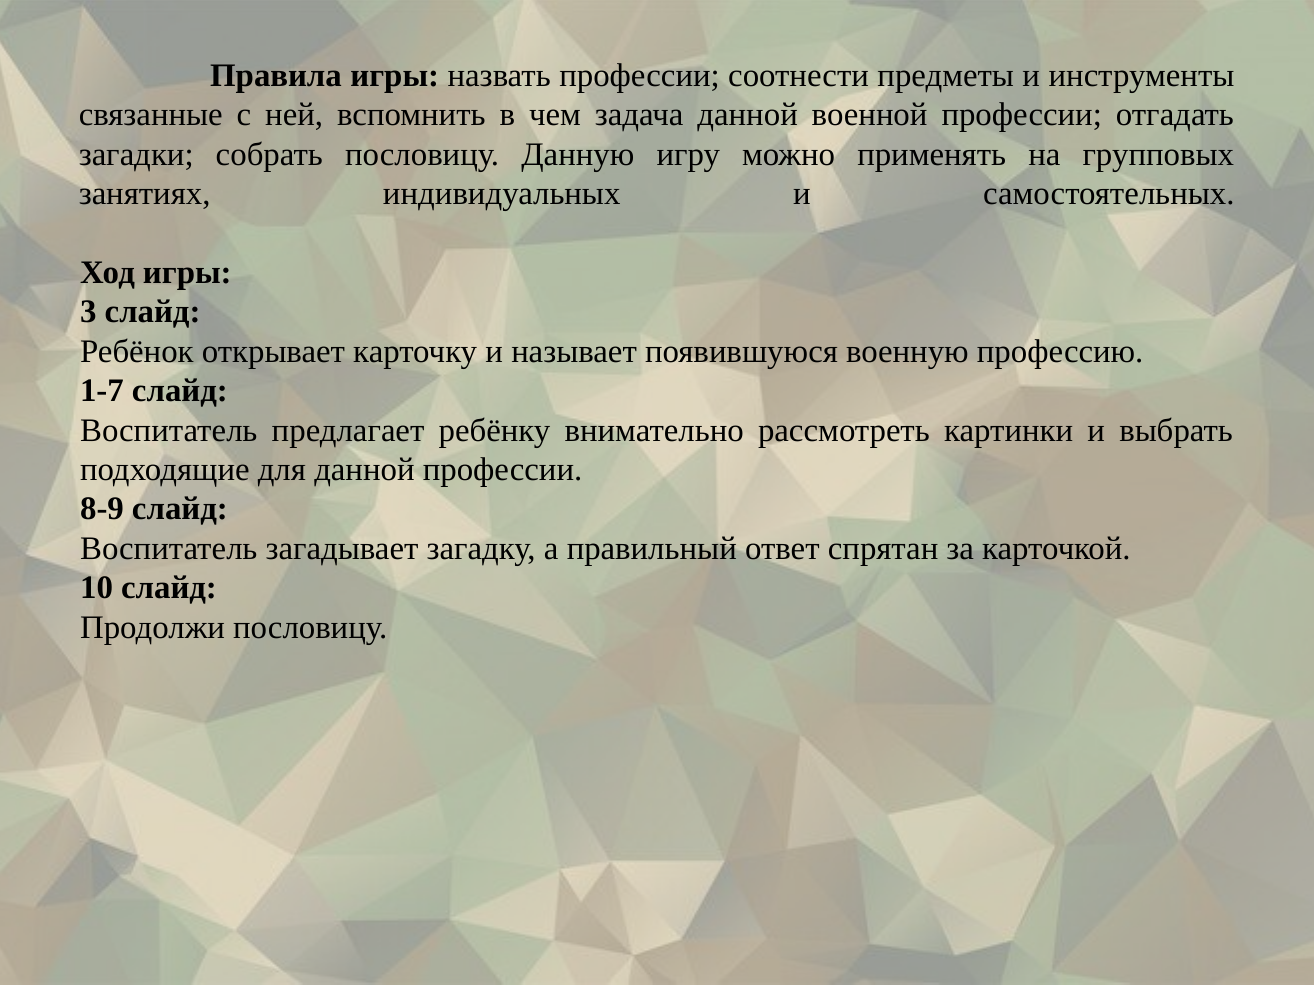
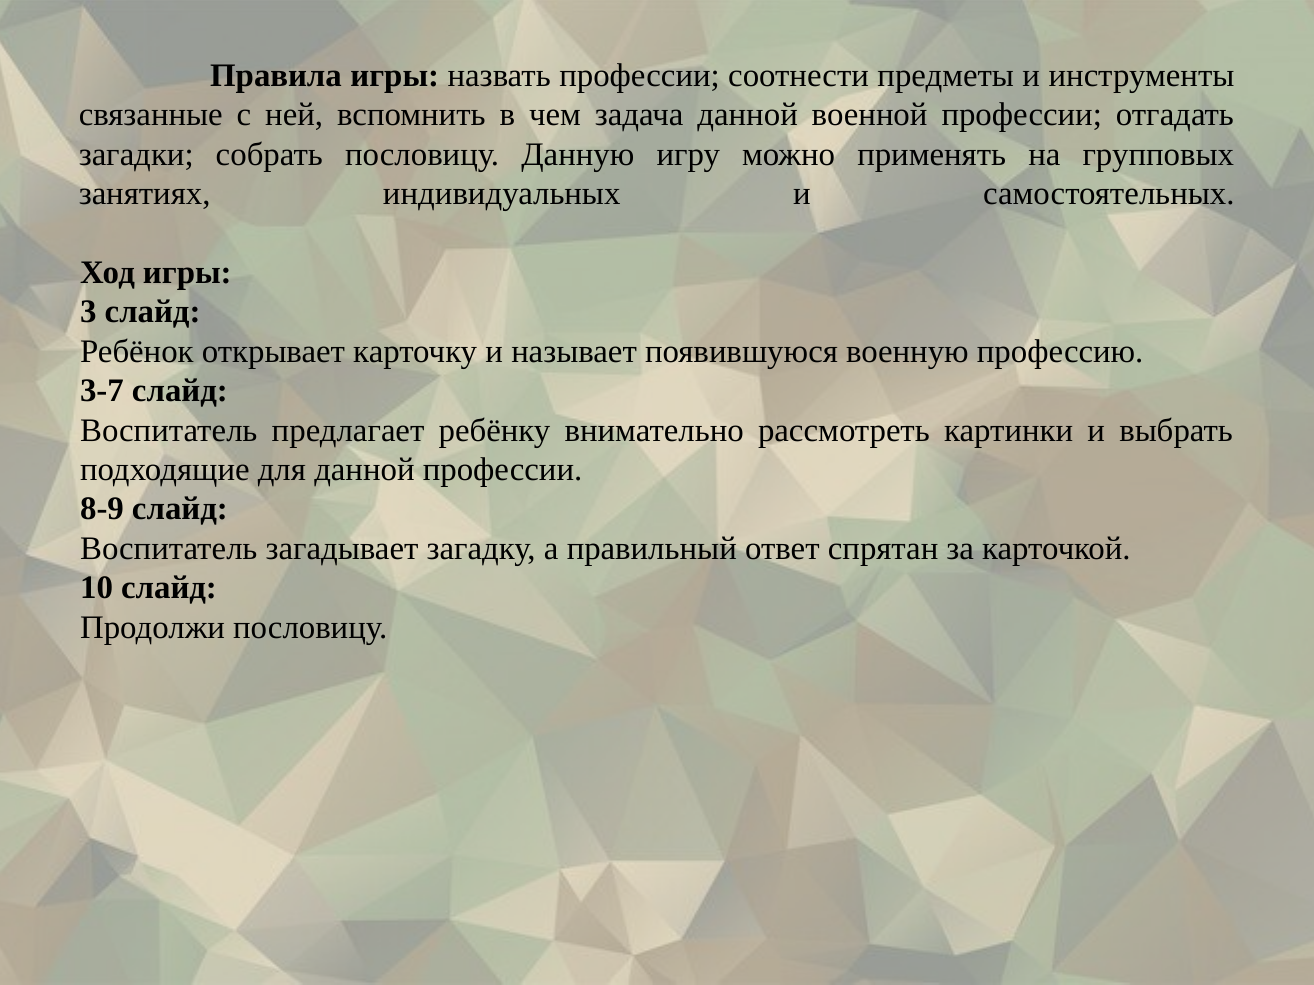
1-7: 1-7 -> 3-7
